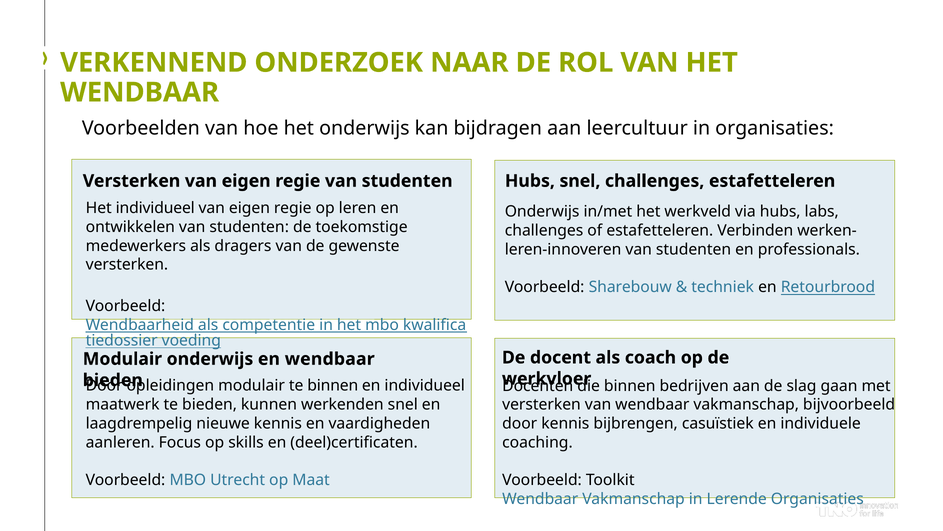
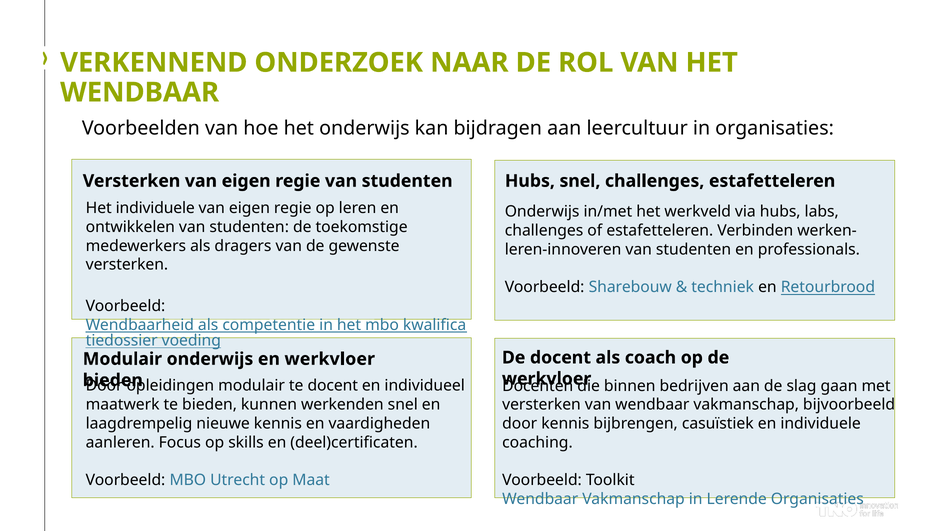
Het individueel: individueel -> individuele
en wendbaar: wendbaar -> werkvloer
te binnen: binnen -> docent
